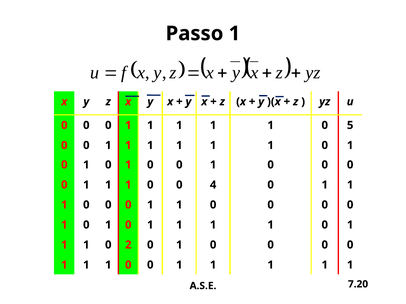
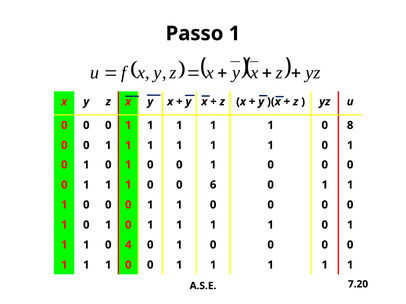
5: 5 -> 8
4: 4 -> 6
2: 2 -> 4
